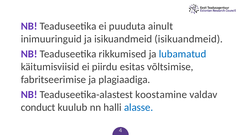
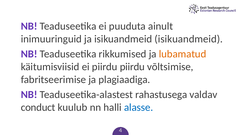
lubamatud colour: blue -> orange
piirdu esitas: esitas -> piirdu
koostamine: koostamine -> rahastusega
